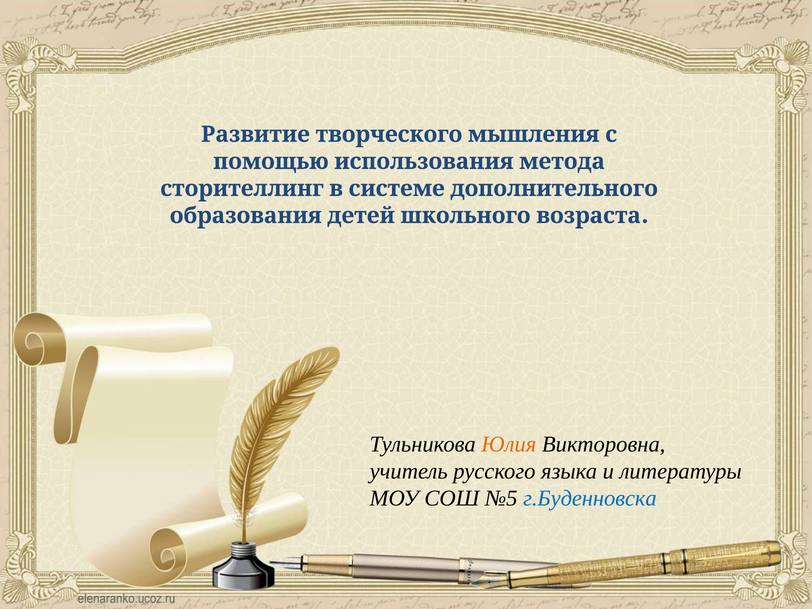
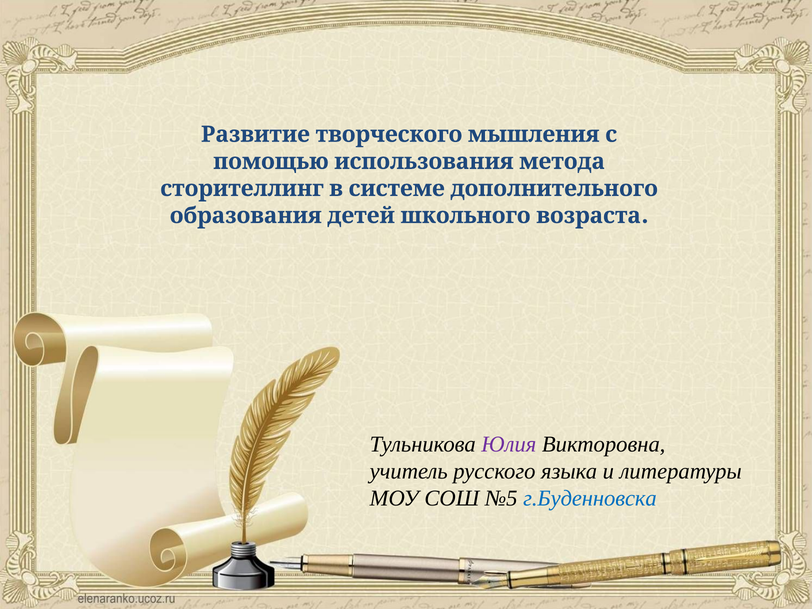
Юлия colour: orange -> purple
